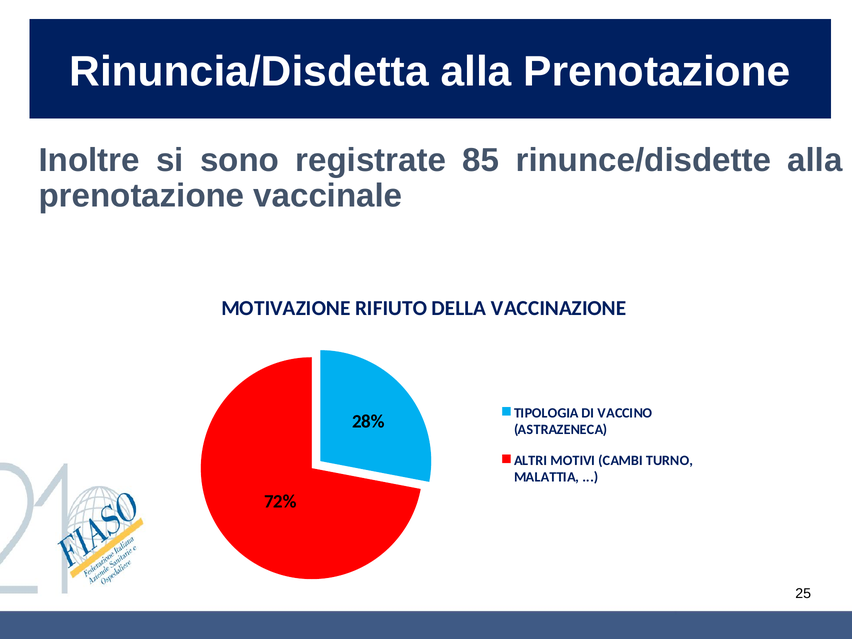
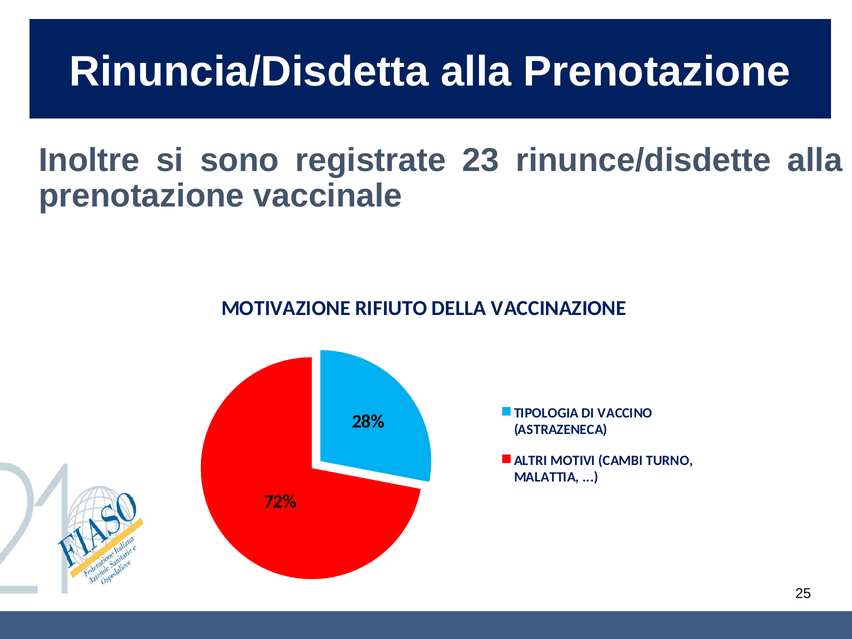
85: 85 -> 23
